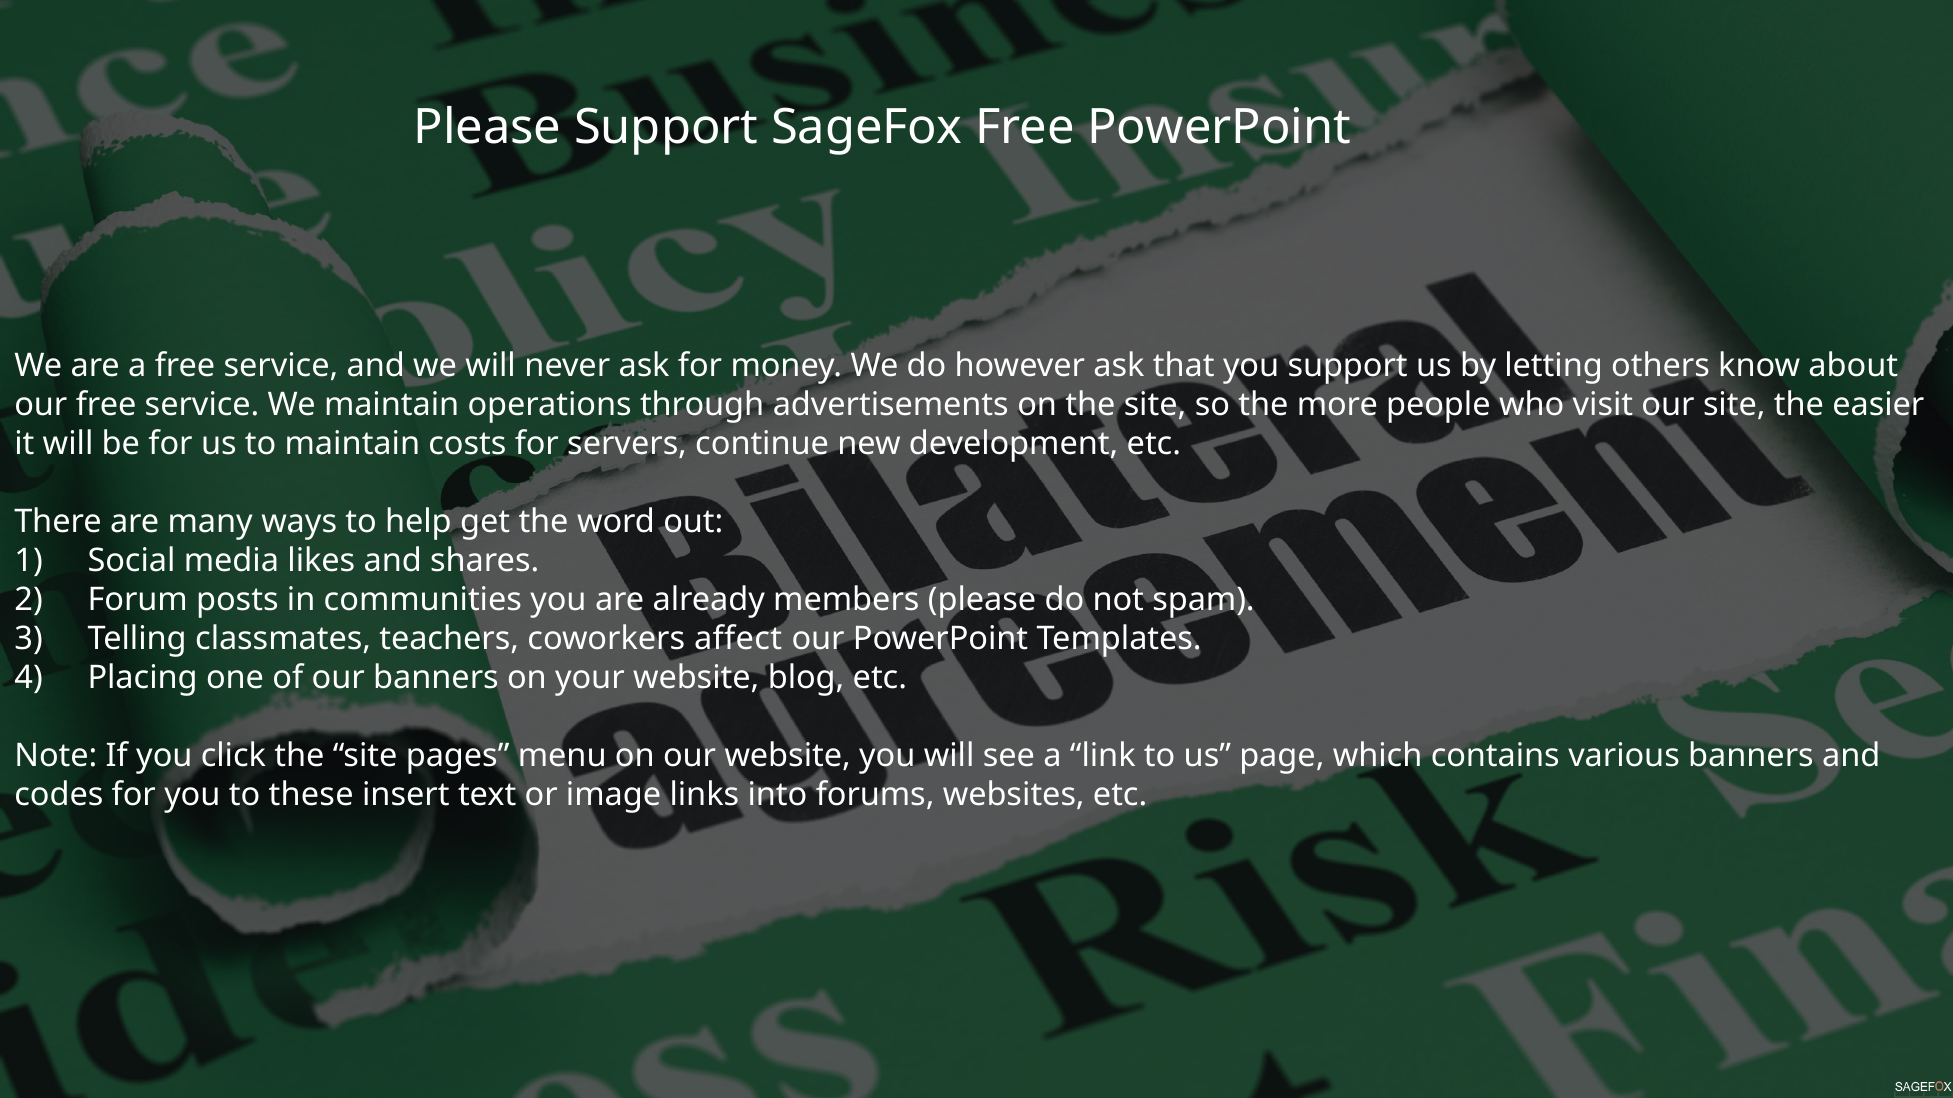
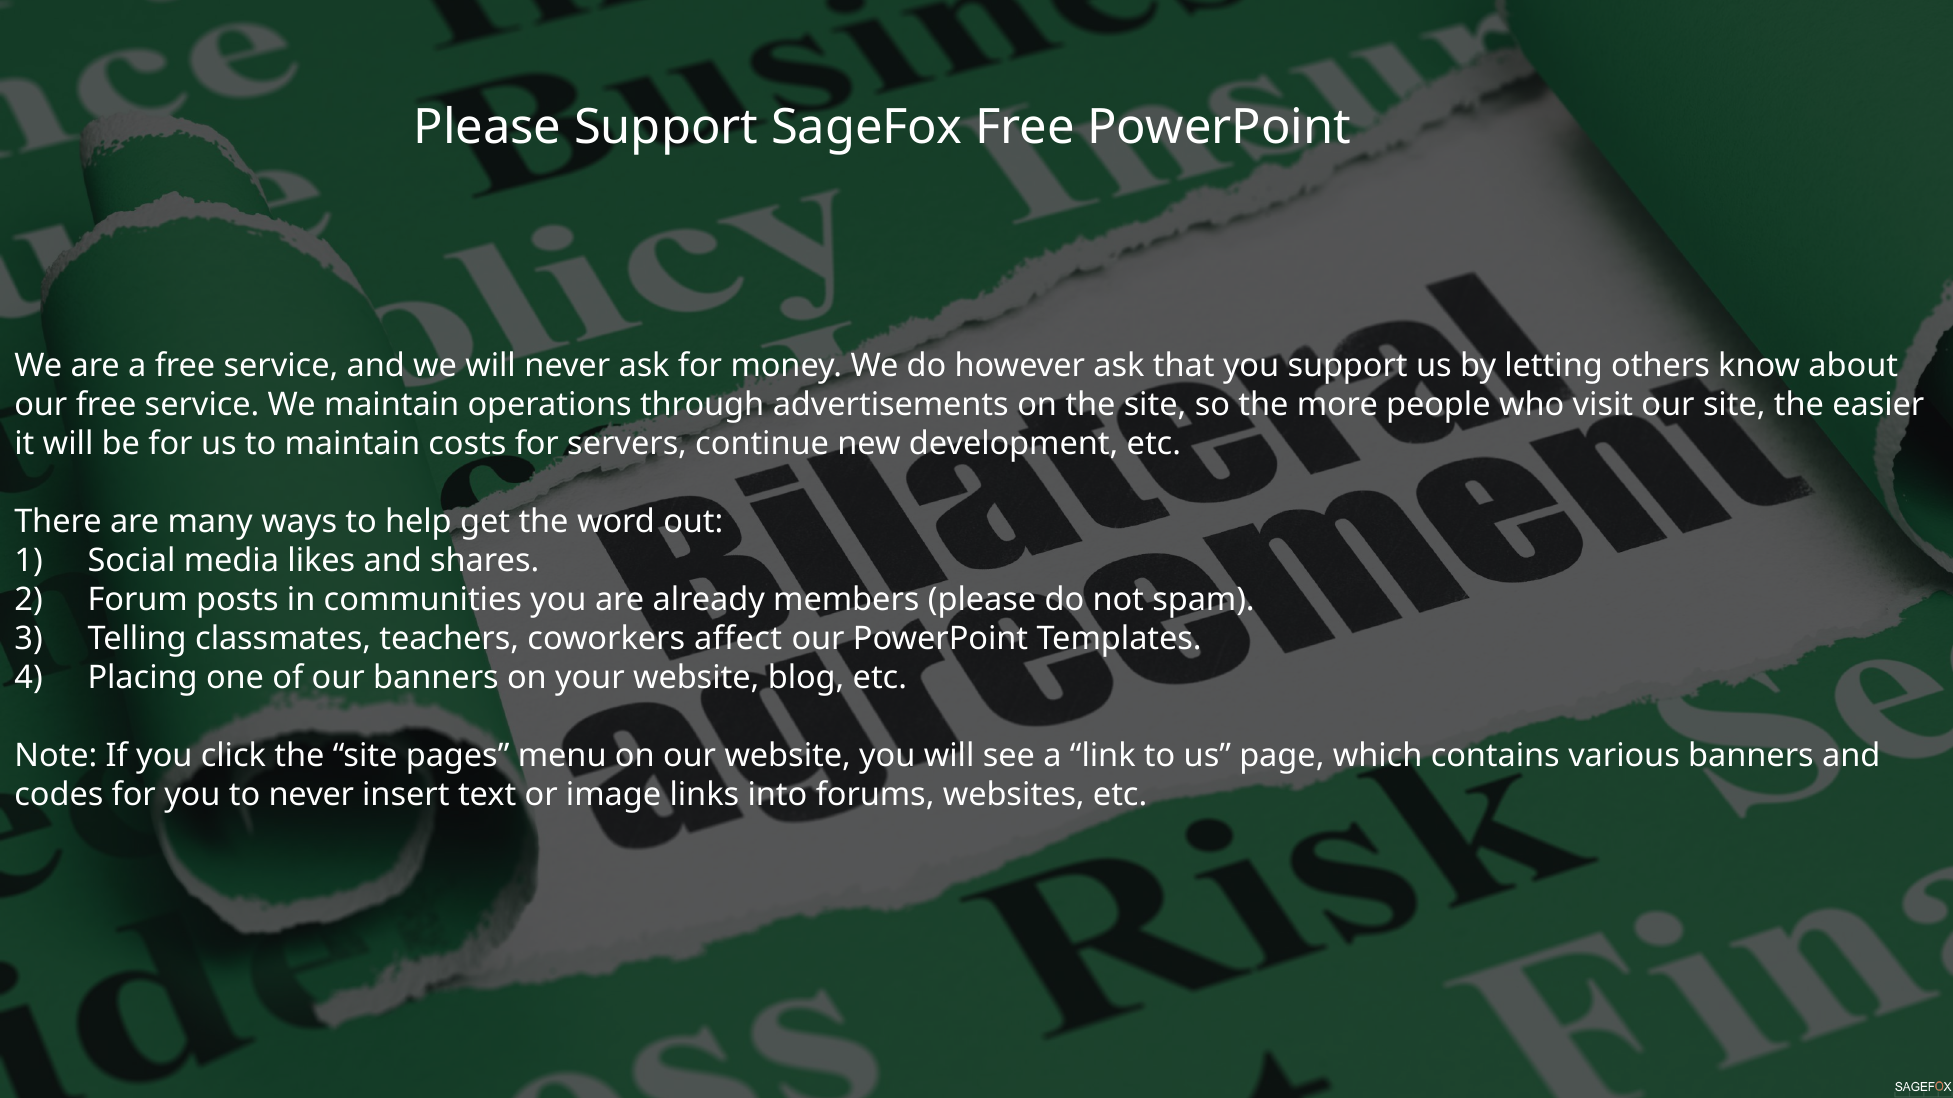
to these: these -> never
